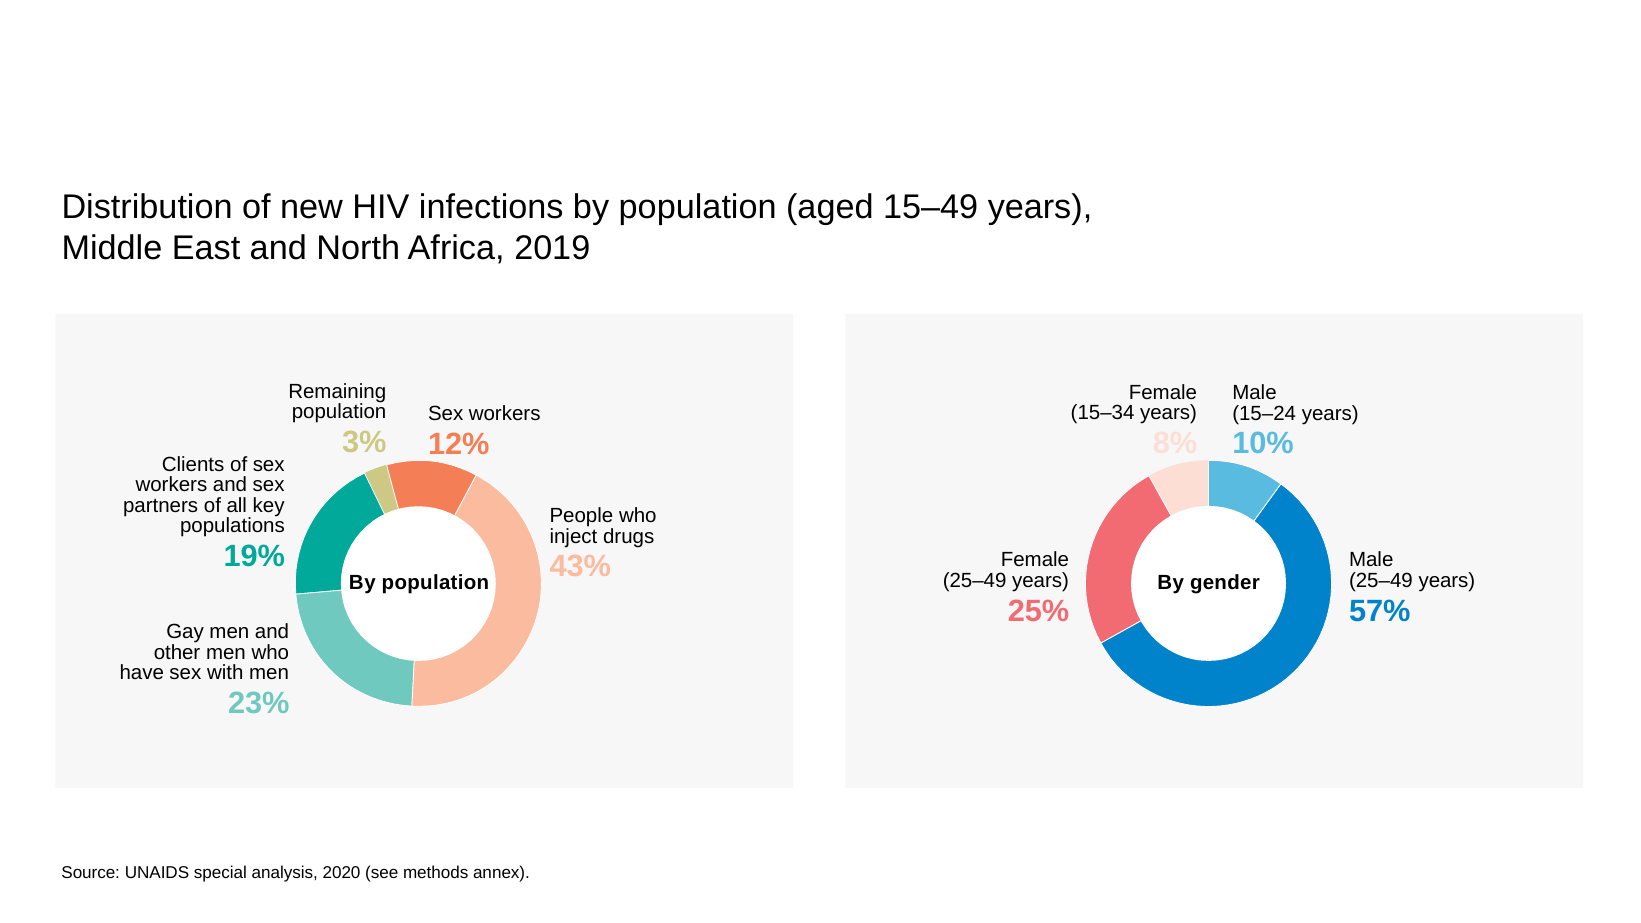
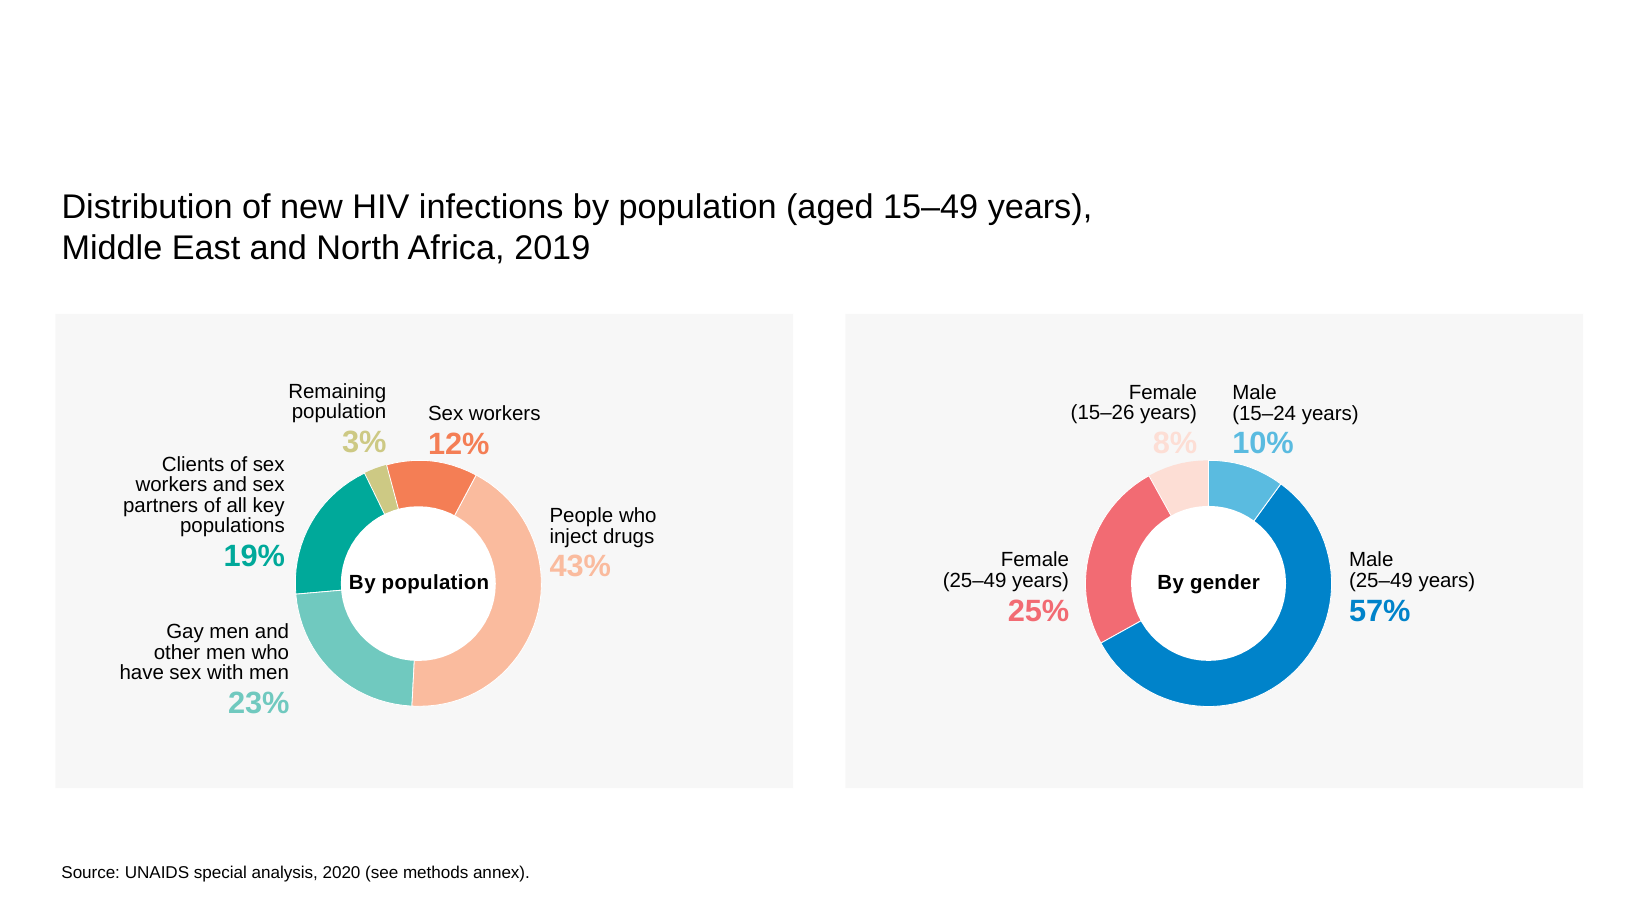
15–34: 15–34 -> 15–26
